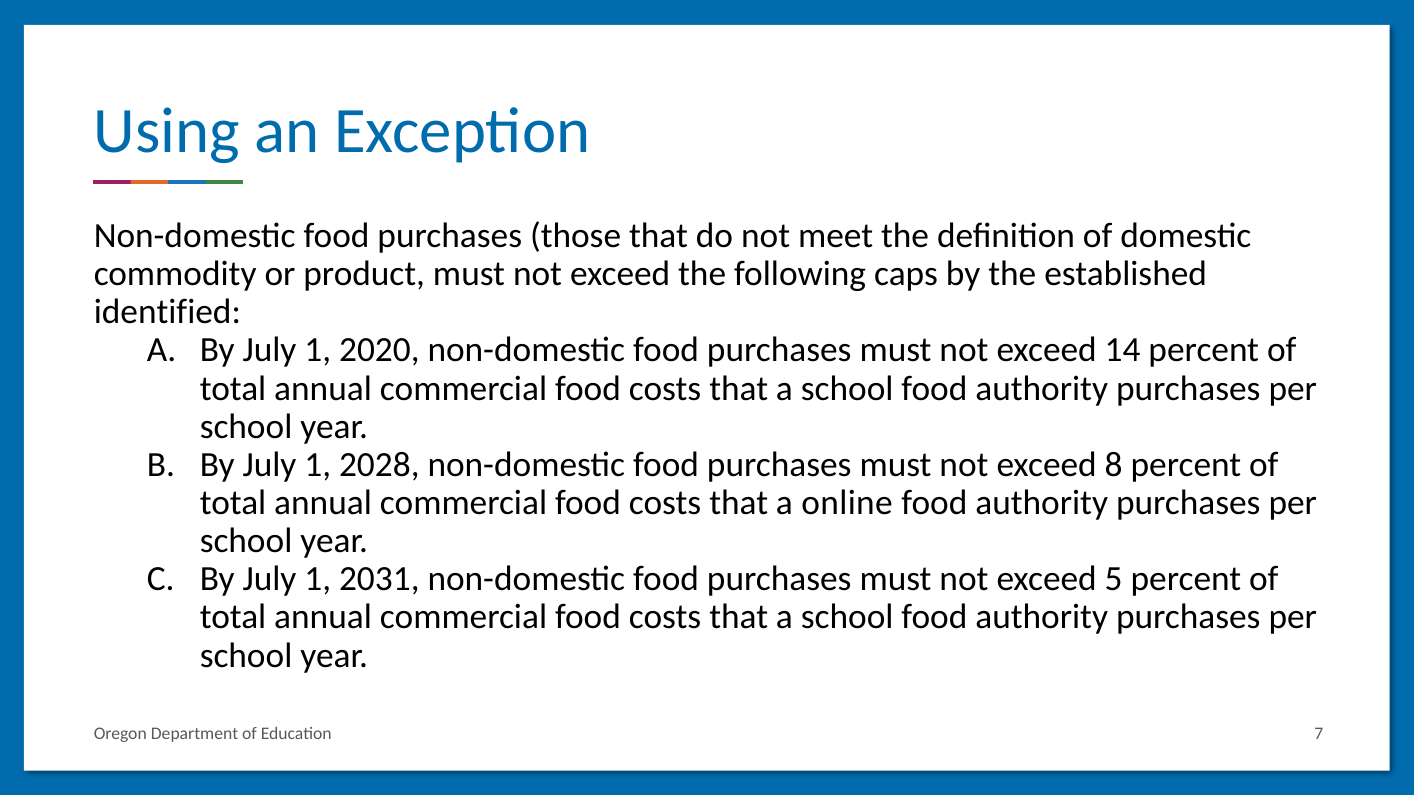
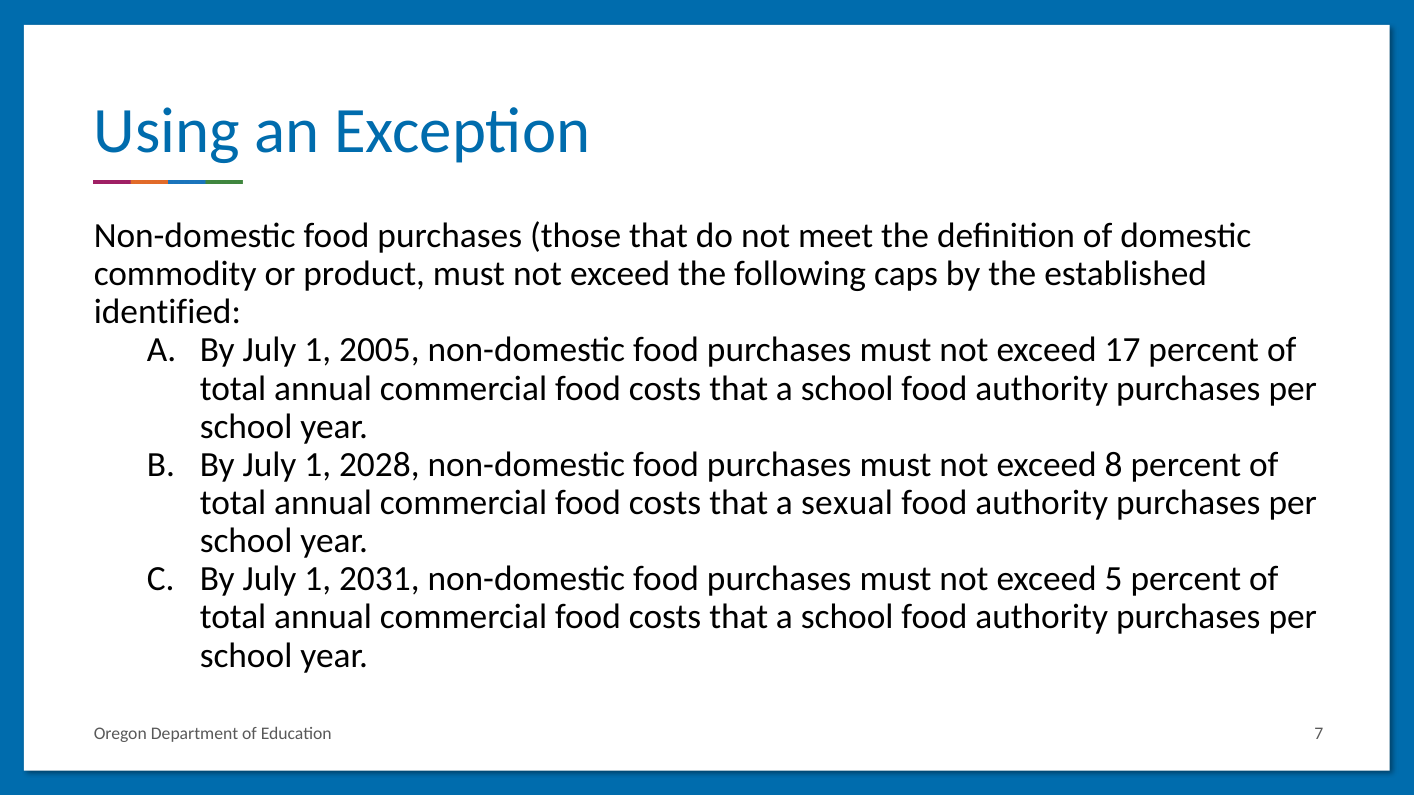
2020: 2020 -> 2005
14: 14 -> 17
online: online -> sexual
